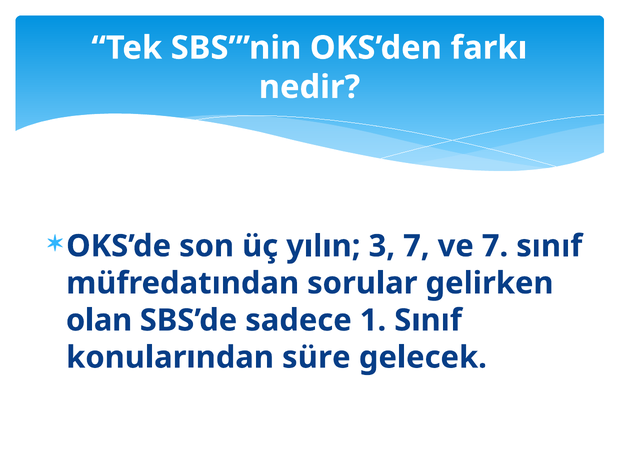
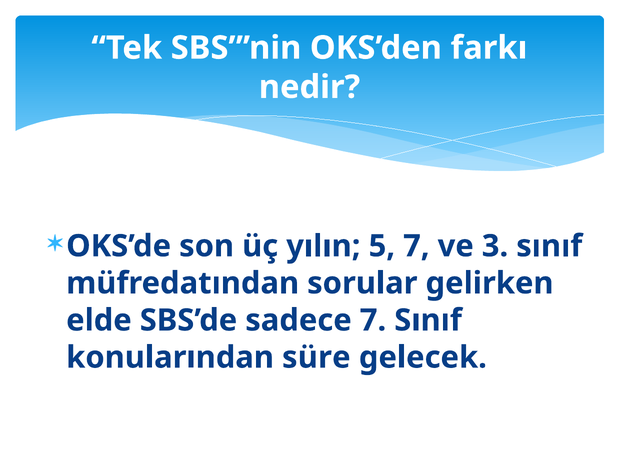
3: 3 -> 5
ve 7: 7 -> 3
olan: olan -> elde
sadece 1: 1 -> 7
